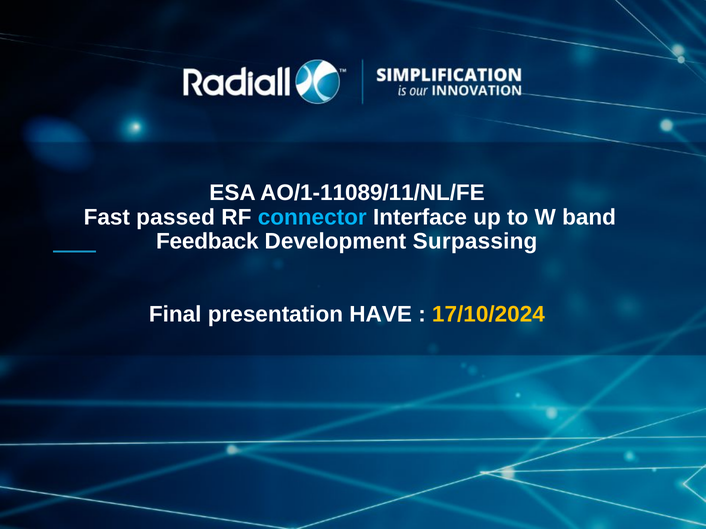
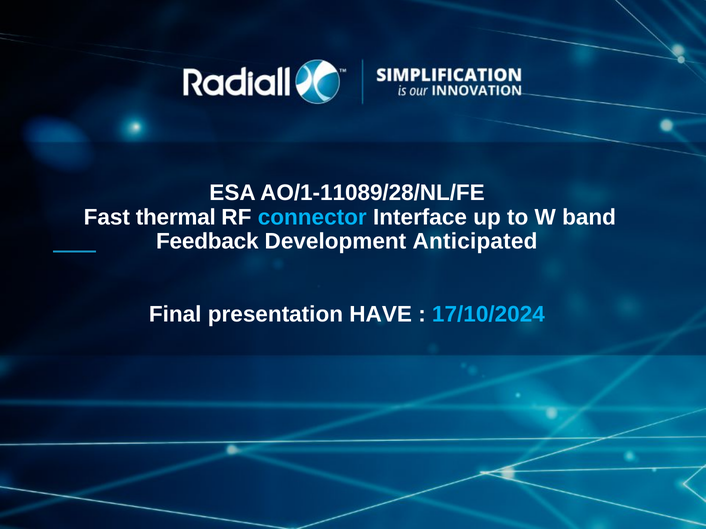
AO/1-11089/11/NL/FE: AO/1-11089/11/NL/FE -> AO/1-11089/28/NL/FE
passed: passed -> thermal
Surpassing: Surpassing -> Anticipated
17/10/2024 colour: yellow -> light blue
